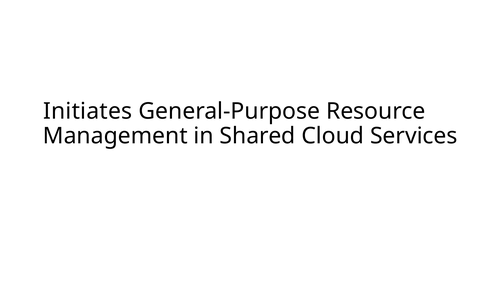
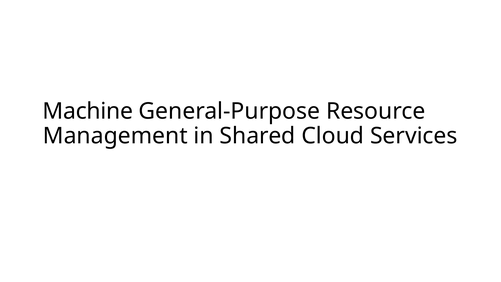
Initiates: Initiates -> Machine
